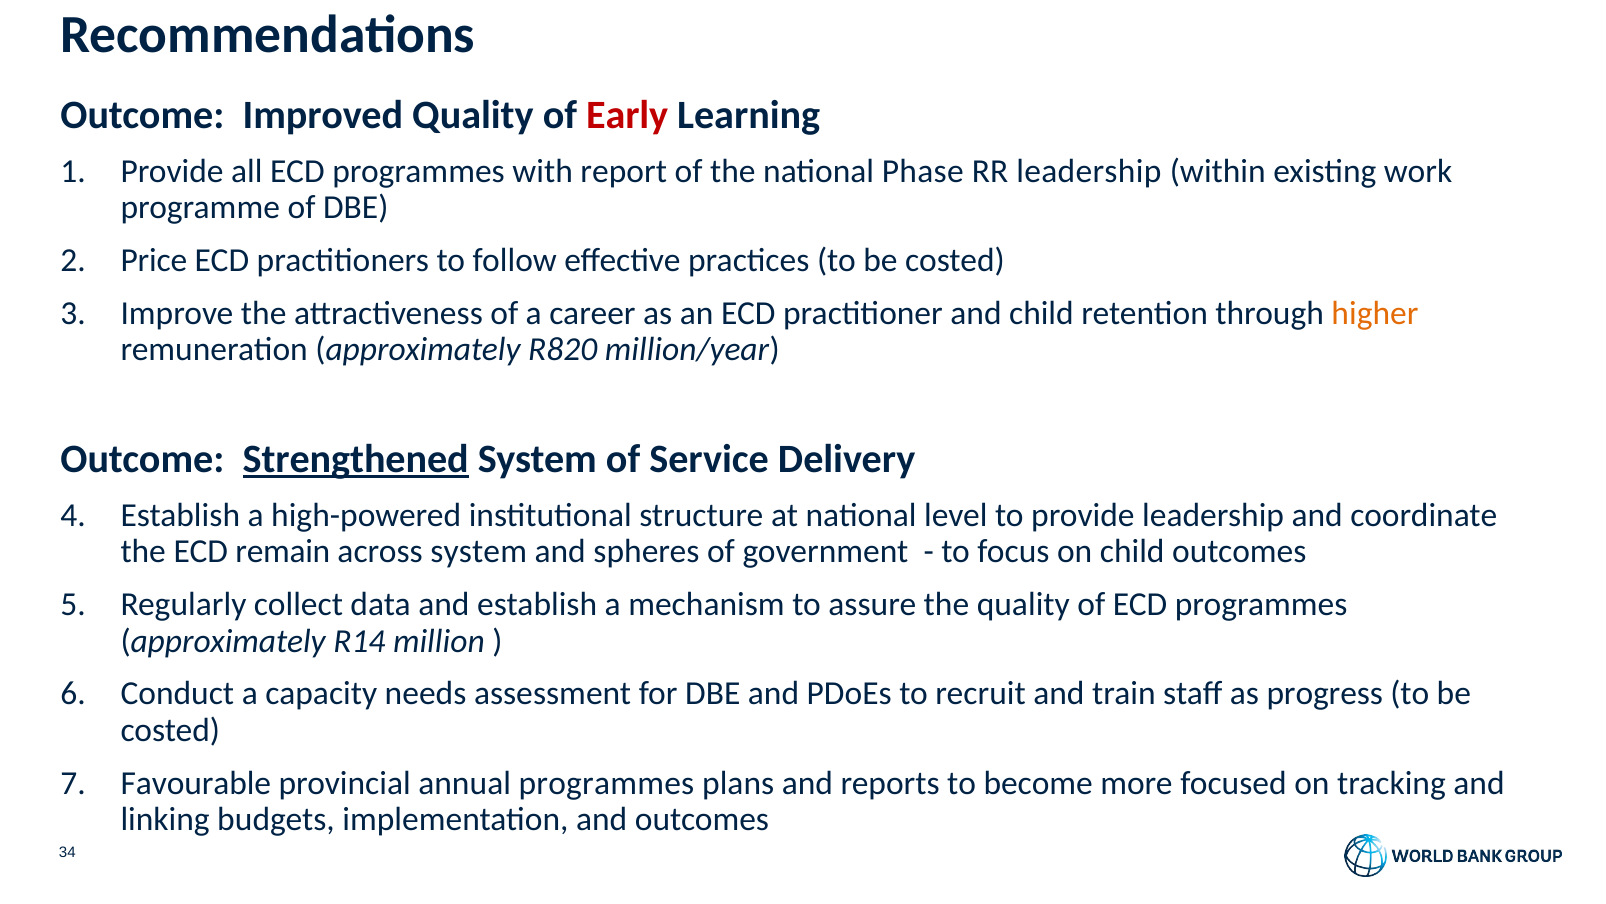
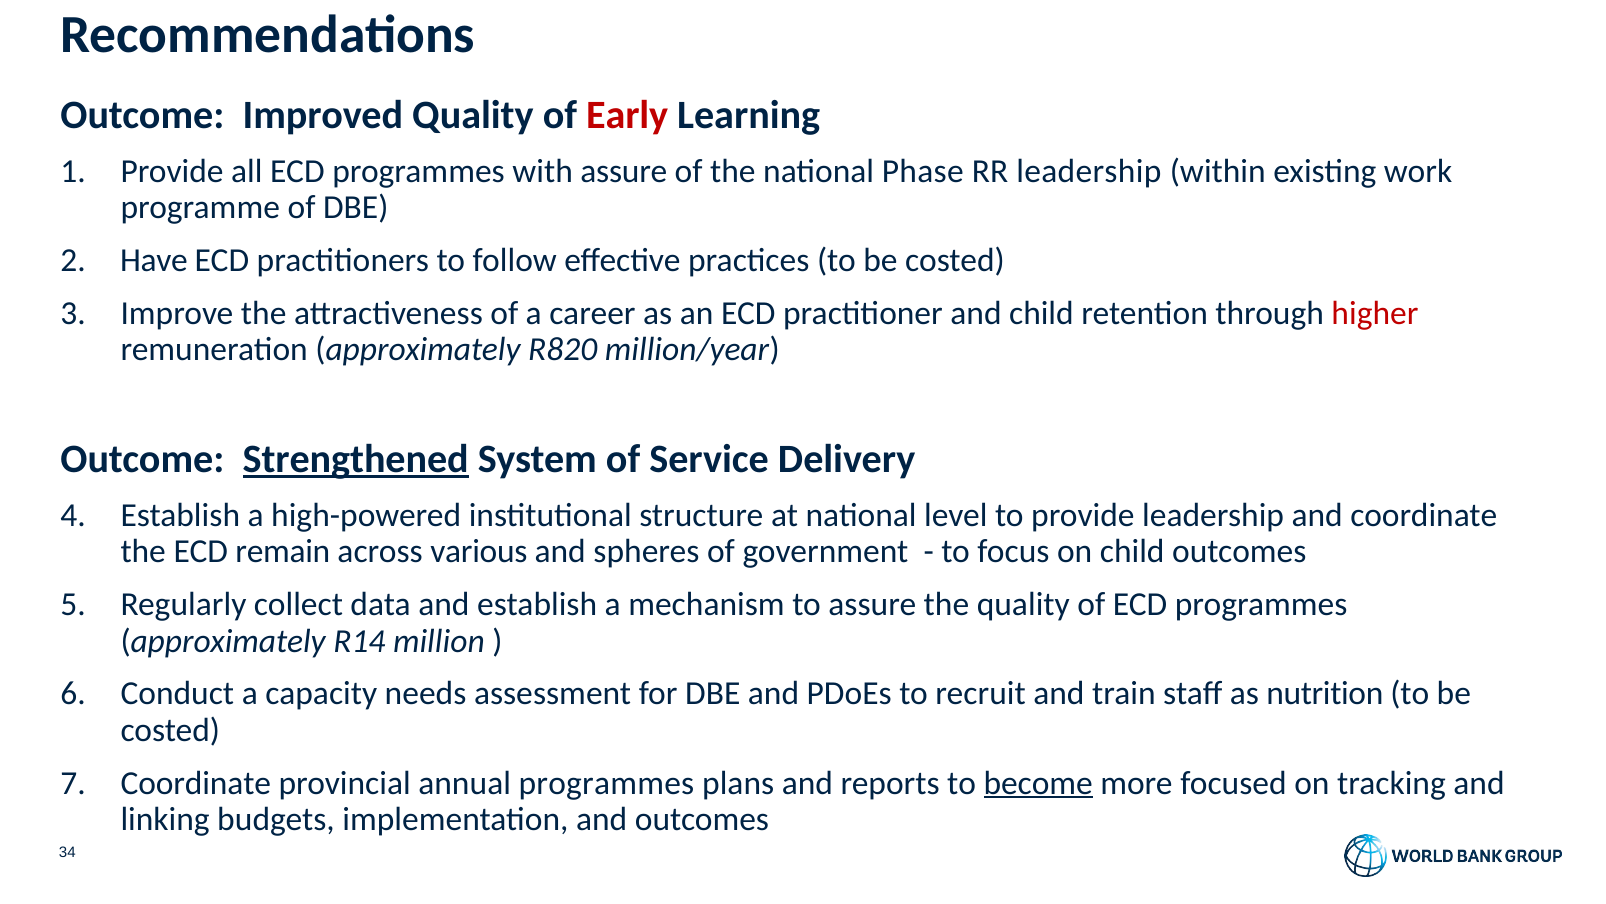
with report: report -> assure
Price: Price -> Have
higher colour: orange -> red
across system: system -> various
progress: progress -> nutrition
Favourable at (196, 782): Favourable -> Coordinate
become underline: none -> present
